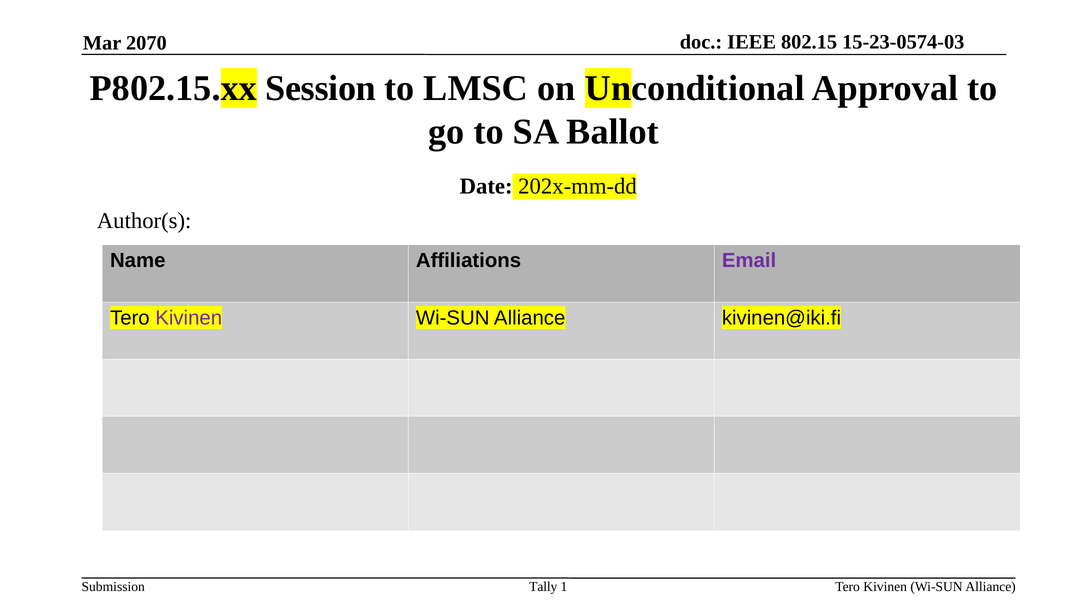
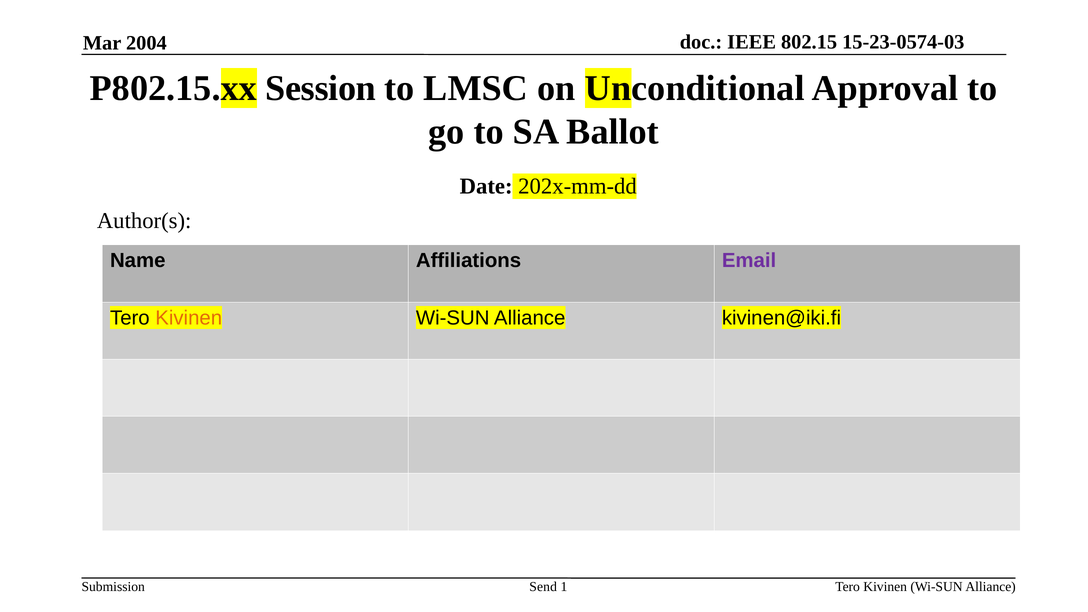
2070: 2070 -> 2004
Kivinen at (189, 318) colour: purple -> orange
Tally: Tally -> Send
